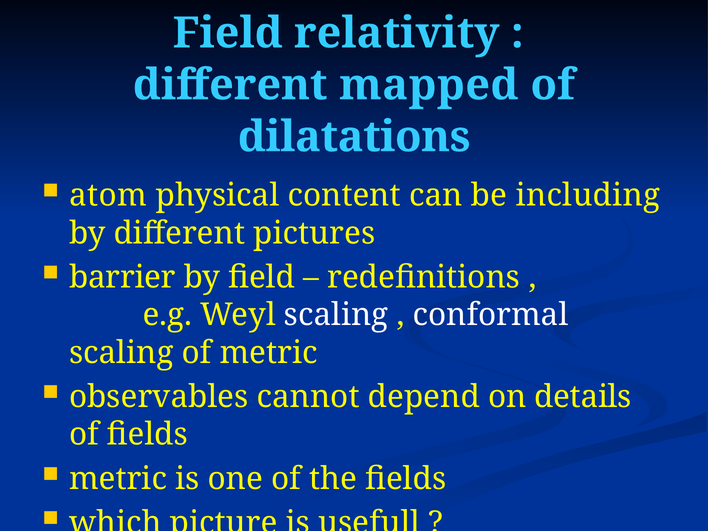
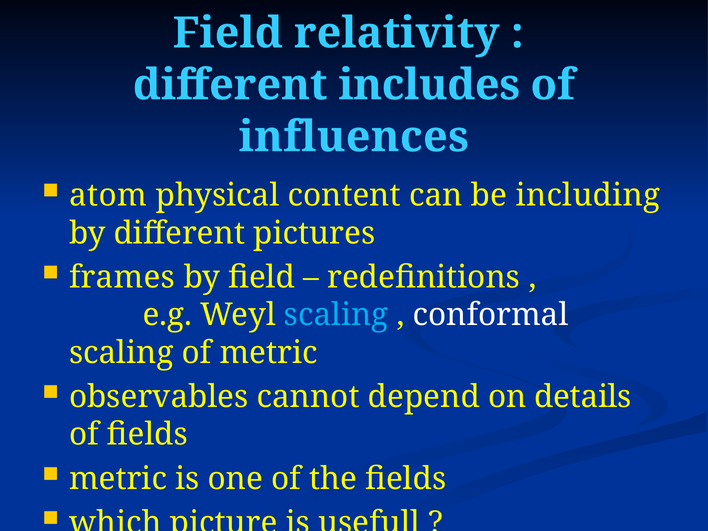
mapped: mapped -> includes
dilatations: dilatations -> influences
barrier: barrier -> frames
scaling at (336, 315) colour: white -> light blue
